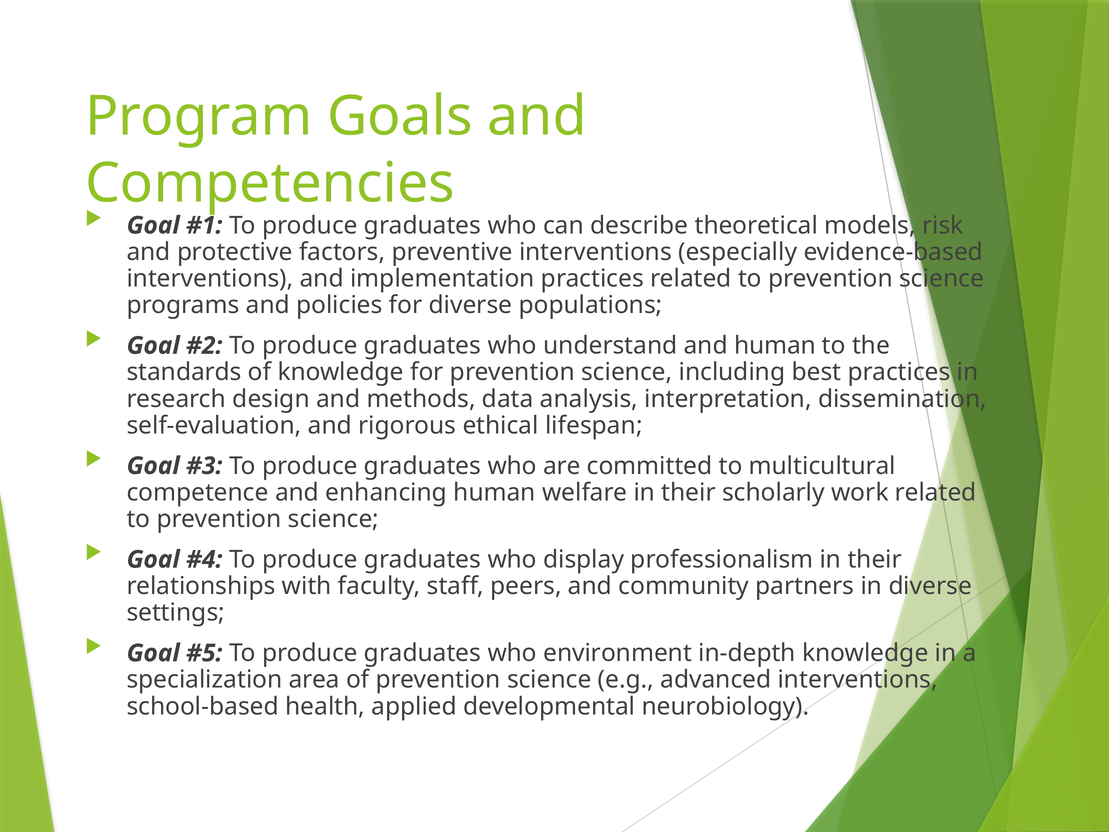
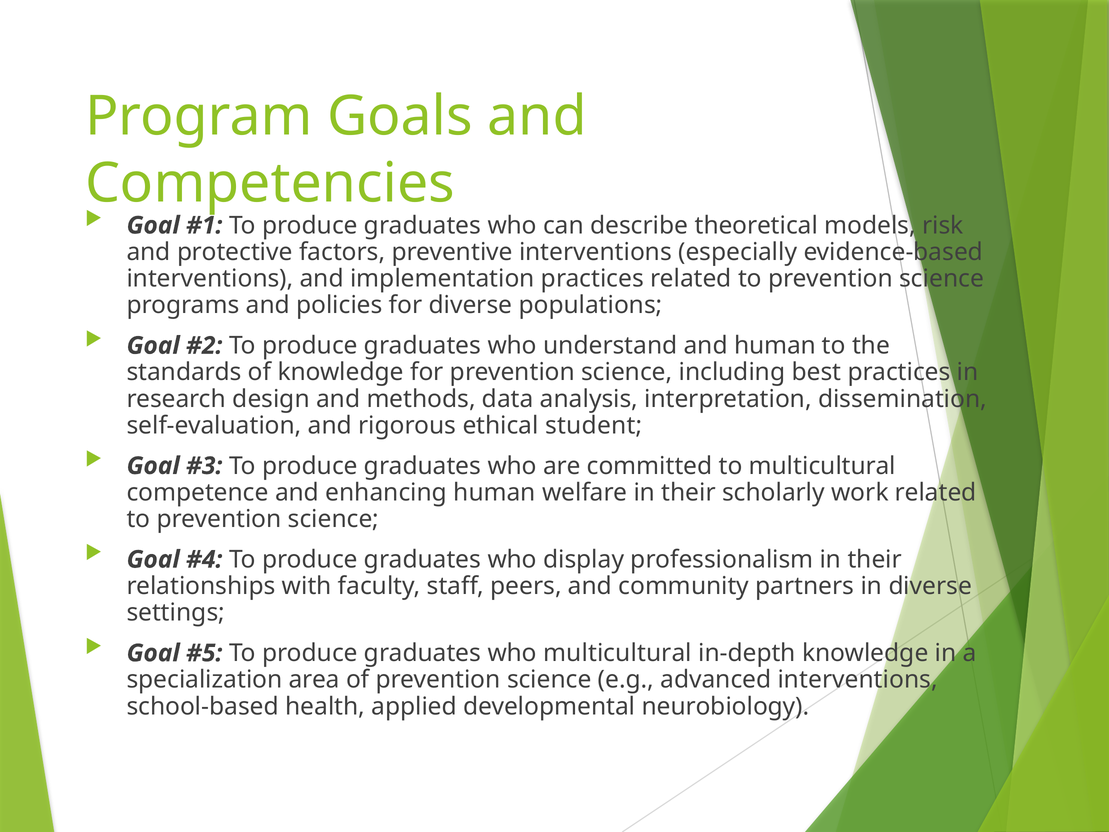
lifespan: lifespan -> student
who environment: environment -> multicultural
